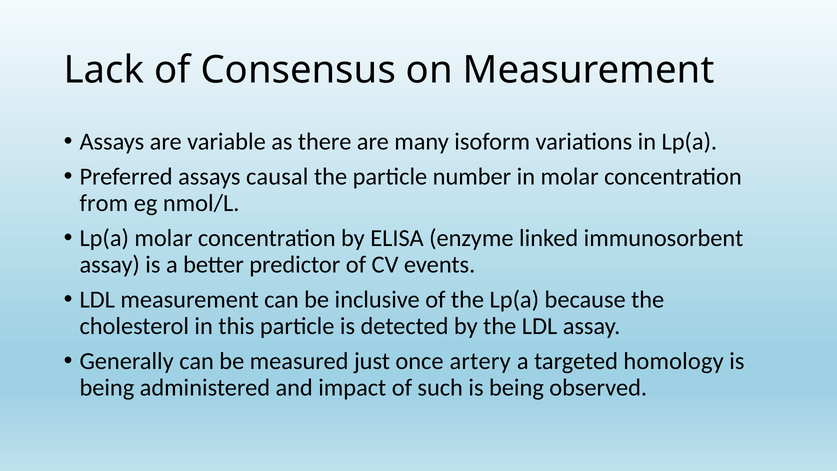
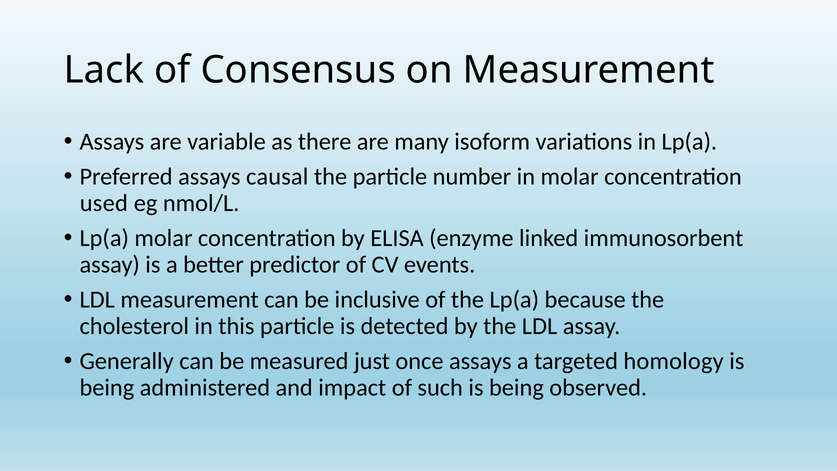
from: from -> used
once artery: artery -> assays
